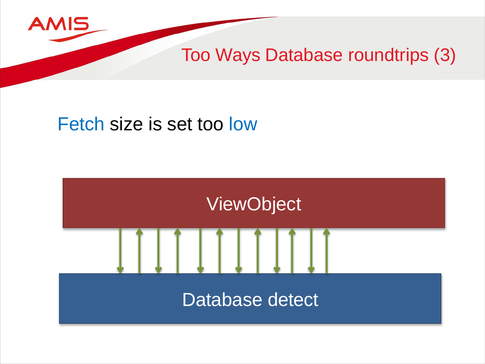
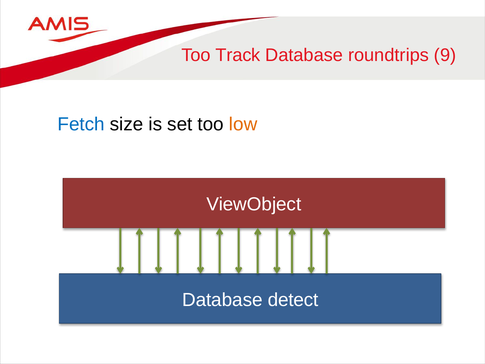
Ways: Ways -> Track
3: 3 -> 9
low colour: blue -> orange
